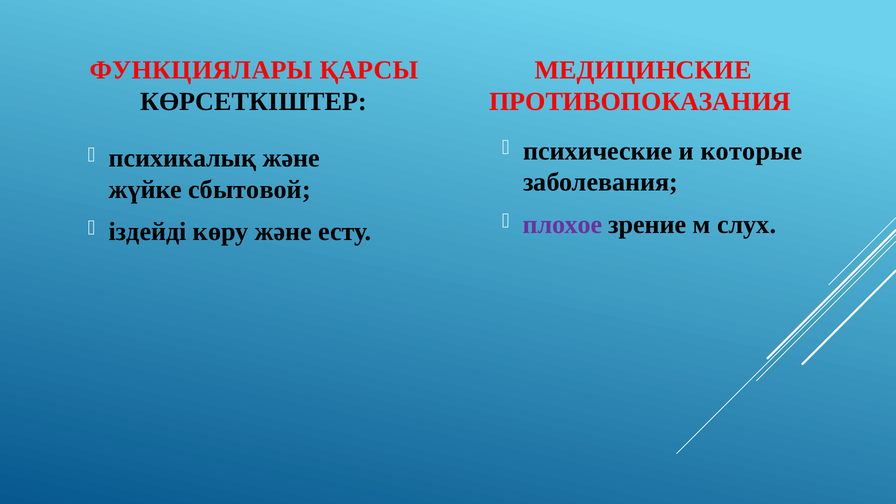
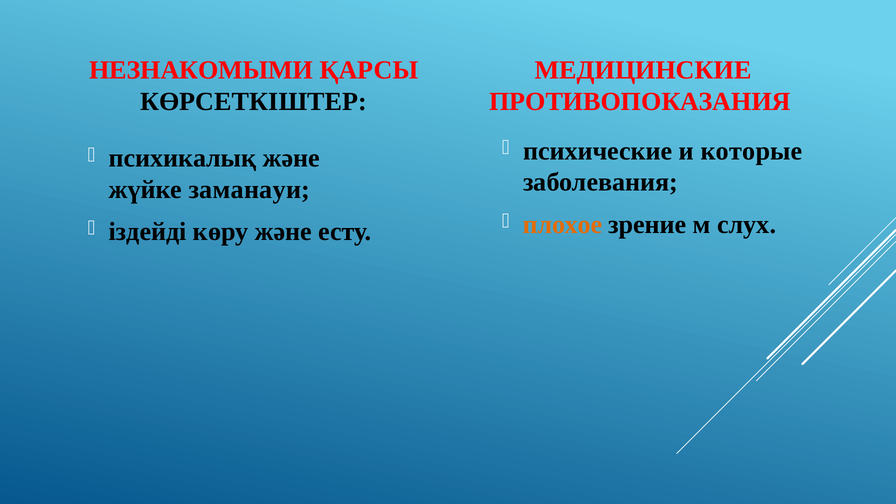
ФУНКЦИЯЛАРЫ: ФУНКЦИЯЛАРЫ -> НЕЗНАКОМЫМИ
сбытовой: сбытовой -> заманауи
плохое colour: purple -> orange
